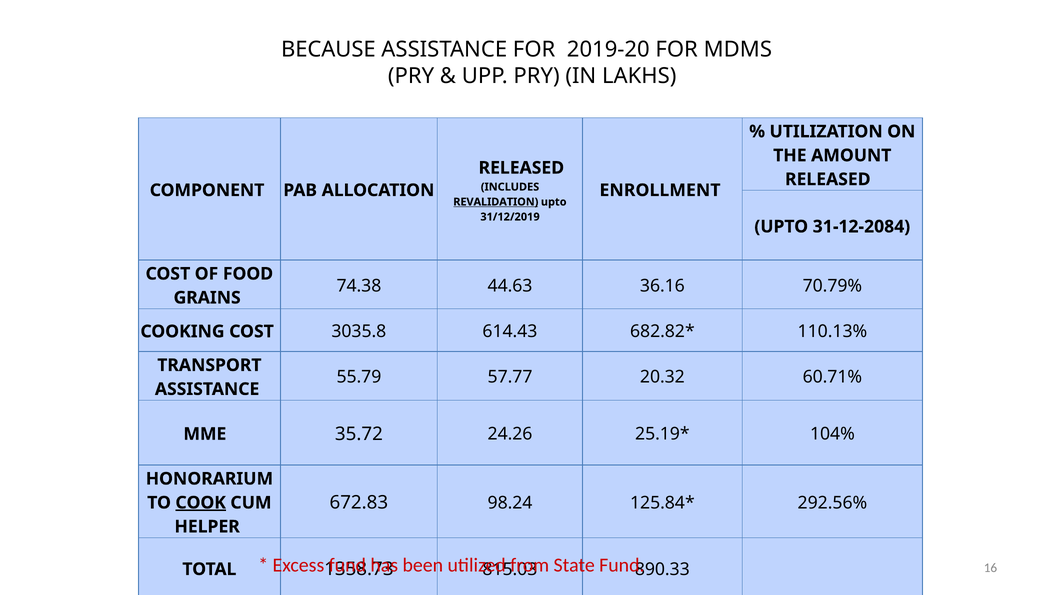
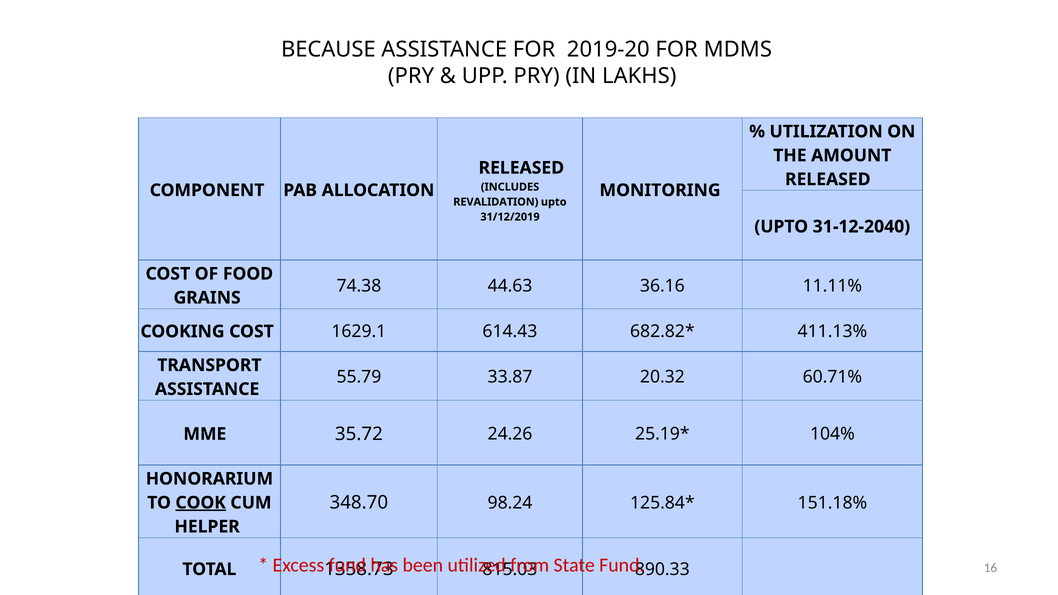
ENROLLMENT: ENROLLMENT -> MONITORING
REVALIDATION underline: present -> none
31-12-2084: 31-12-2084 -> 31-12-2040
70.79%: 70.79% -> 11.11%
3035.8: 3035.8 -> 1629.1
110.13%: 110.13% -> 411.13%
57.77: 57.77 -> 33.87
672.83: 672.83 -> 348.70
292.56%: 292.56% -> 151.18%
